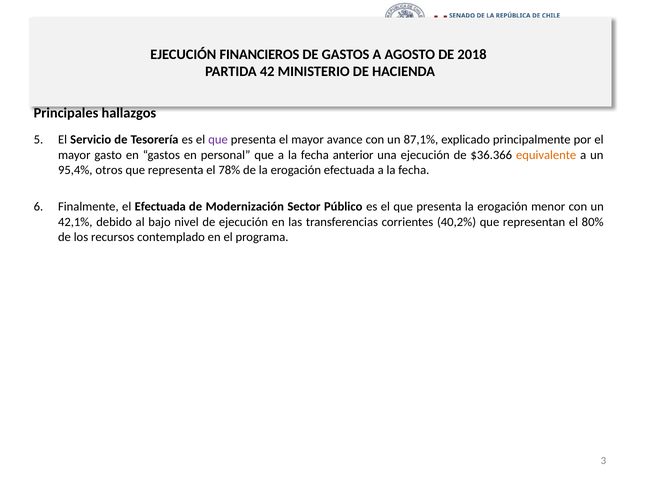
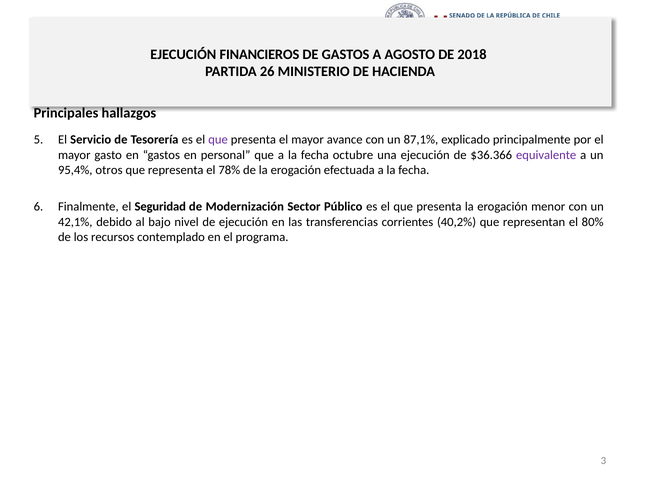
42: 42 -> 26
anterior: anterior -> octubre
equivalente colour: orange -> purple
el Efectuada: Efectuada -> Seguridad
